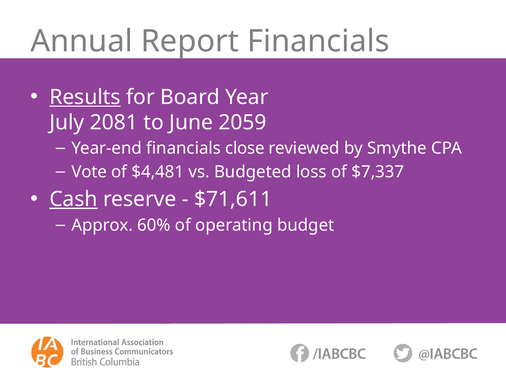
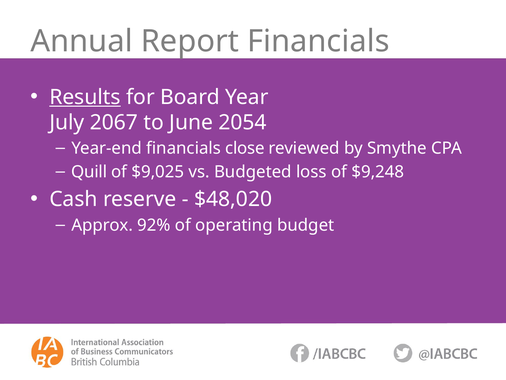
2081: 2081 -> 2067
2059: 2059 -> 2054
Vote: Vote -> Quill
$4,481: $4,481 -> $9,025
$7,337: $7,337 -> $9,248
Cash underline: present -> none
$71,611: $71,611 -> $48,020
60%: 60% -> 92%
